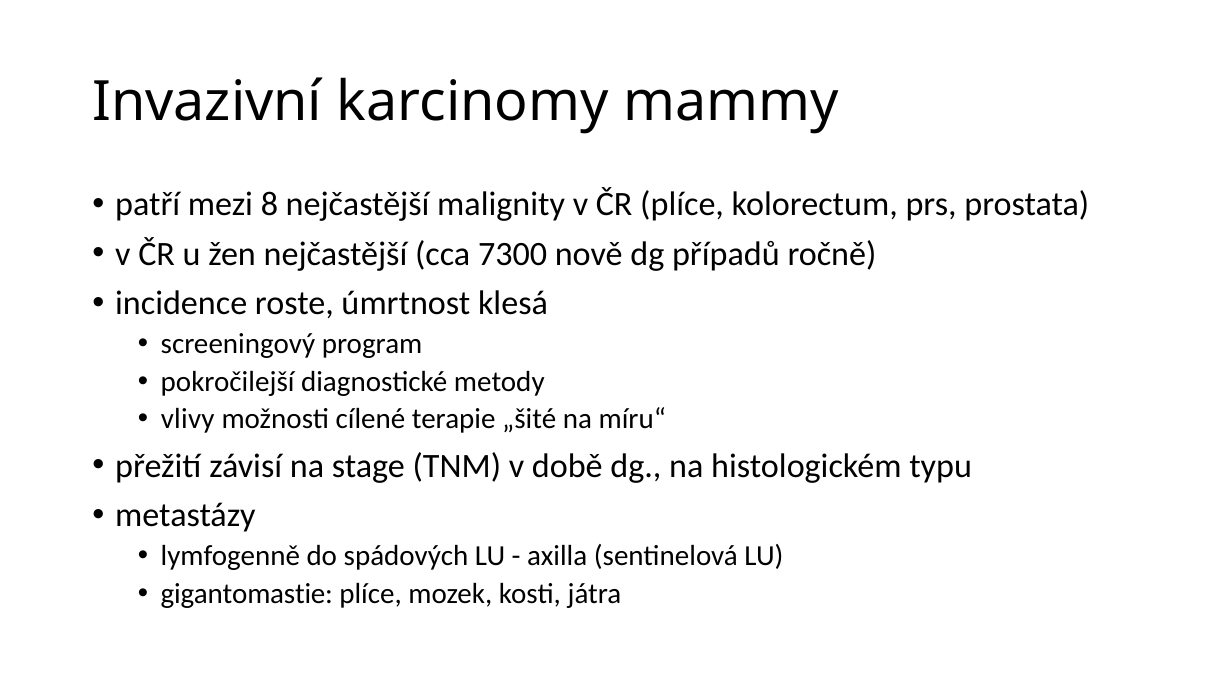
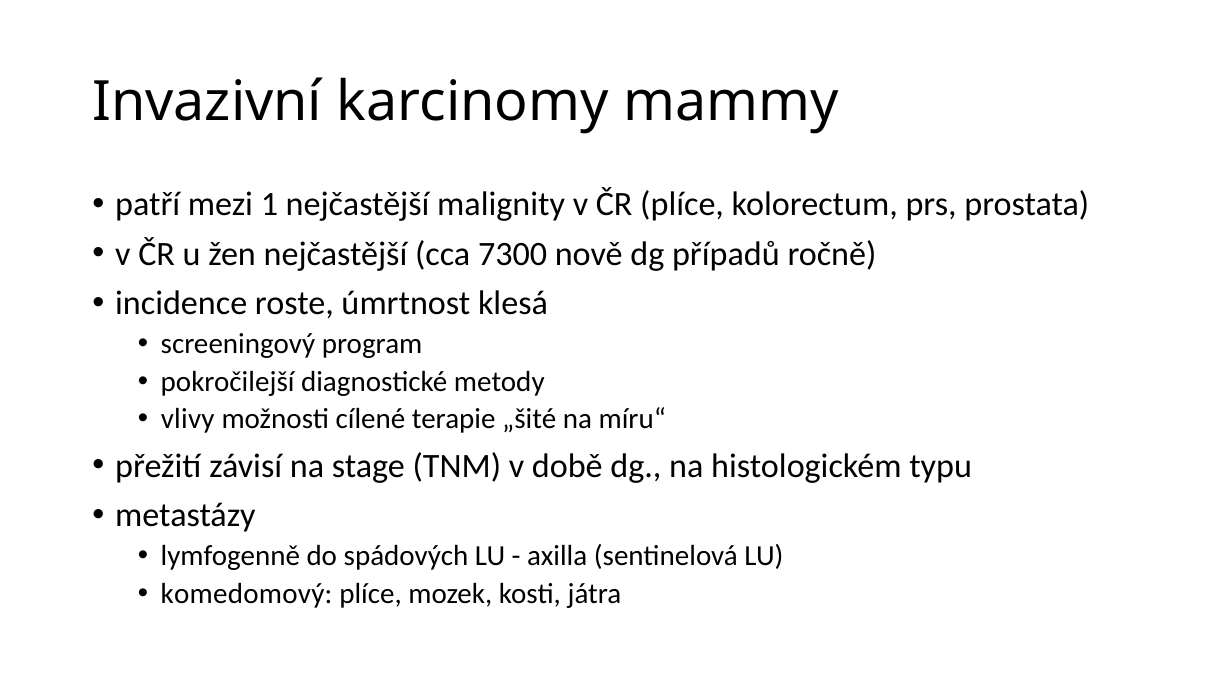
8: 8 -> 1
gigantomastie: gigantomastie -> komedomový
